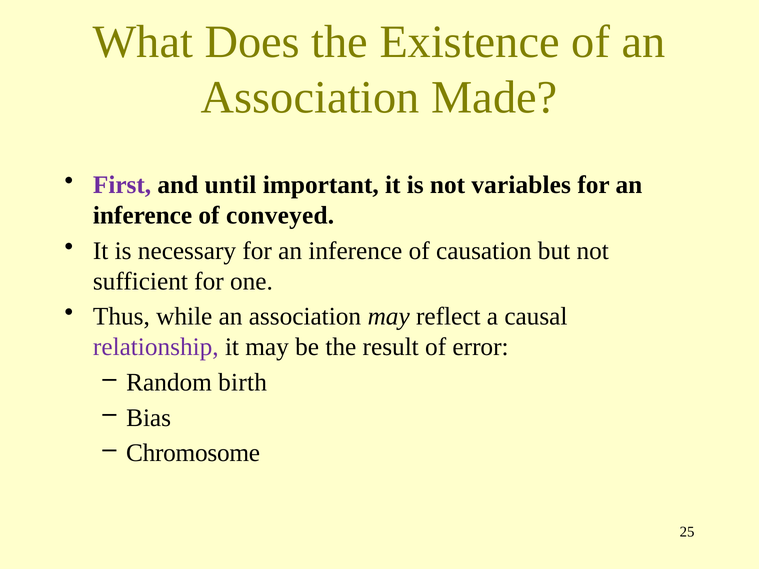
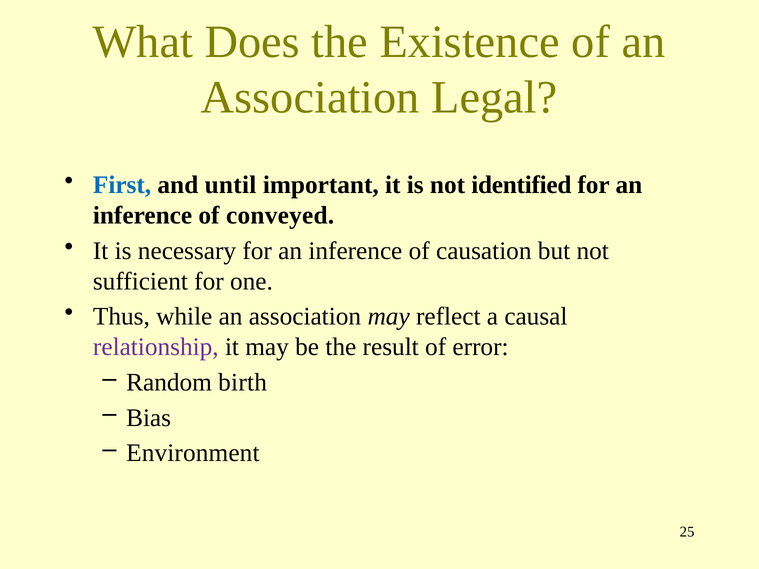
Made: Made -> Legal
First colour: purple -> blue
variables: variables -> identified
Chromosome: Chromosome -> Environment
